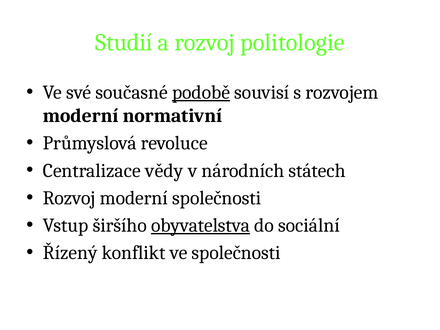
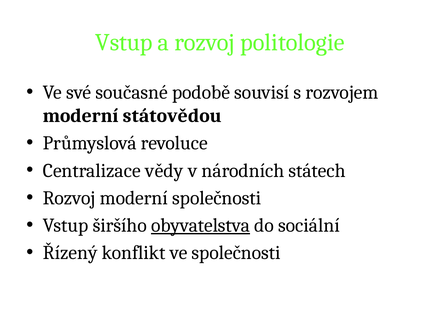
Studií at (124, 42): Studií -> Vstup
podobě underline: present -> none
normativní: normativní -> státovědou
